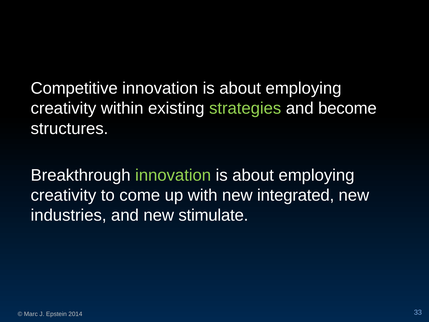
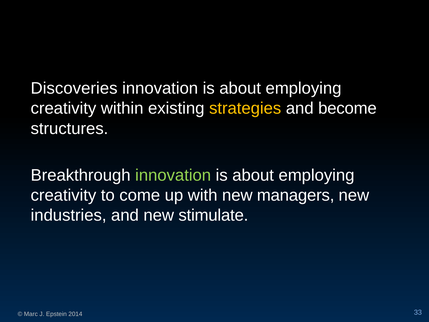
Competitive: Competitive -> Discoveries
strategies colour: light green -> yellow
integrated: integrated -> managers
